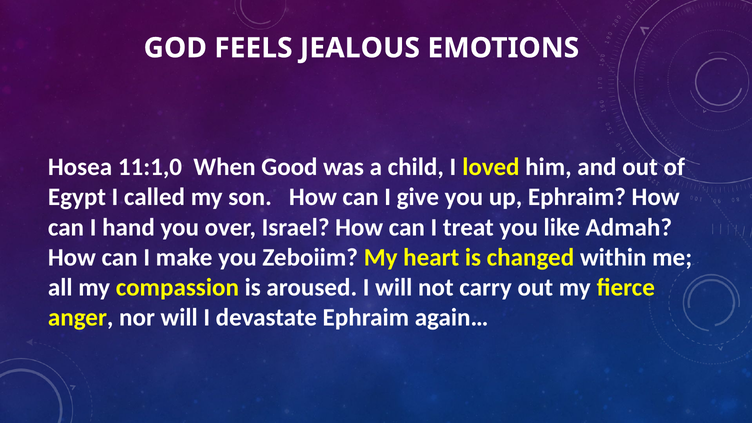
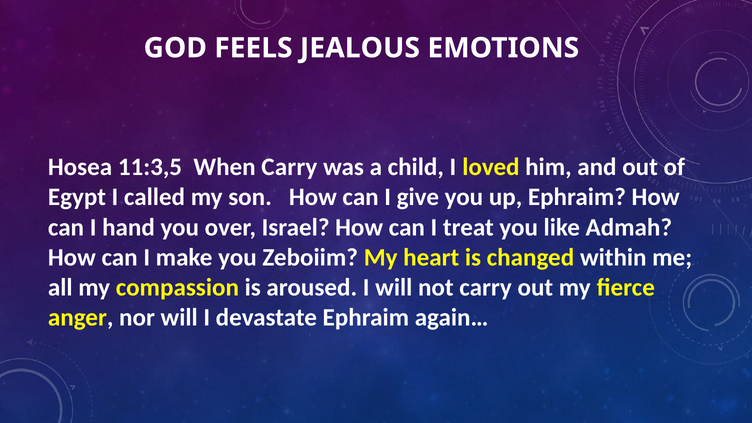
11:1,0: 11:1,0 -> 11:3,5
When Good: Good -> Carry
